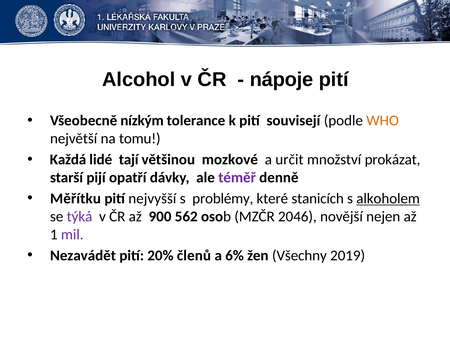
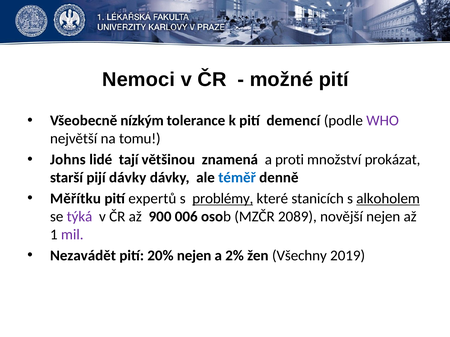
Alcohol: Alcohol -> Nemoci
nápoje: nápoje -> možné
souvisejí: souvisejí -> demencí
WHO colour: orange -> purple
Každá: Každá -> Johns
mozkové: mozkové -> znamená
určit: určit -> proti
pijí opatří: opatří -> dávky
téměř colour: purple -> blue
nejvyšší: nejvyšší -> expertů
problémy underline: none -> present
562: 562 -> 006
2046: 2046 -> 2089
20% členů: členů -> nejen
6%: 6% -> 2%
